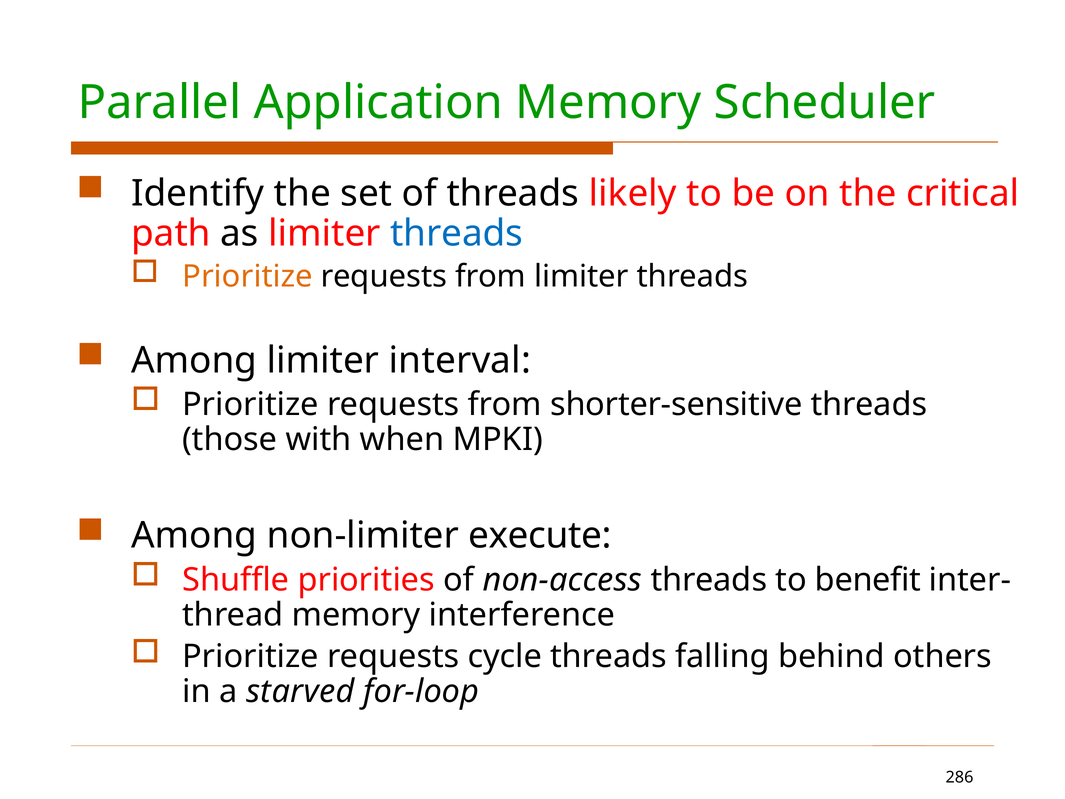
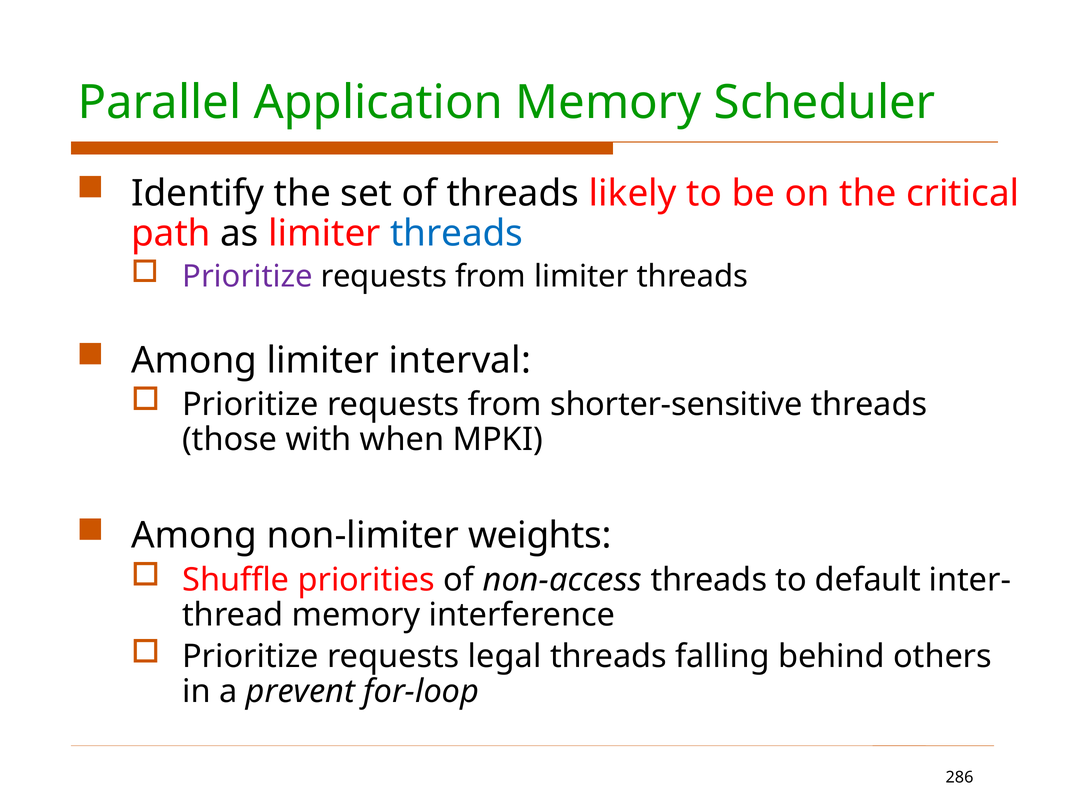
Prioritize at (248, 277) colour: orange -> purple
execute: execute -> weights
benefit: benefit -> default
cycle: cycle -> legal
starved: starved -> prevent
